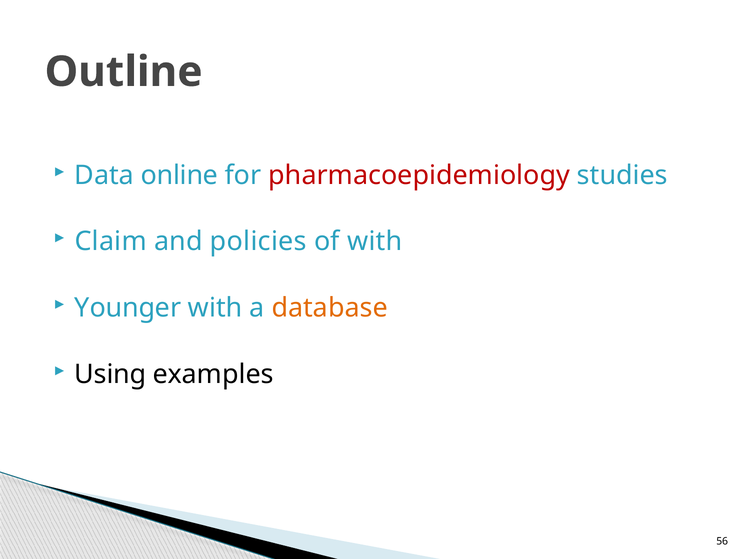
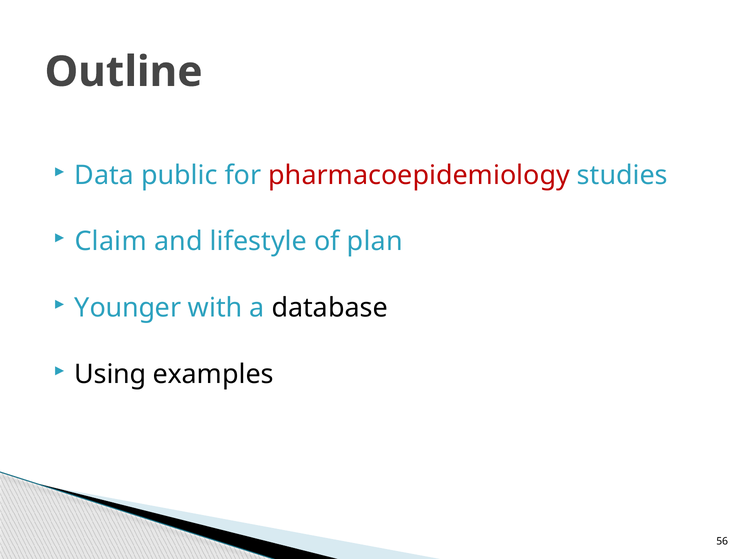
online: online -> public
policies: policies -> lifestyle
of with: with -> plan
database colour: orange -> black
